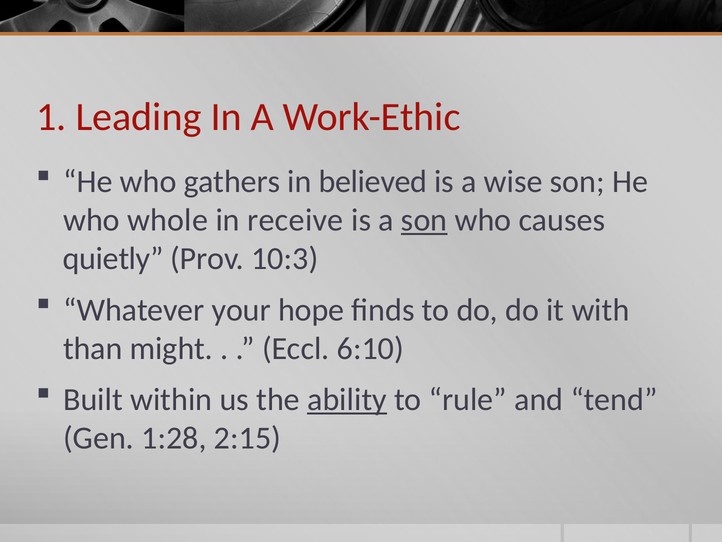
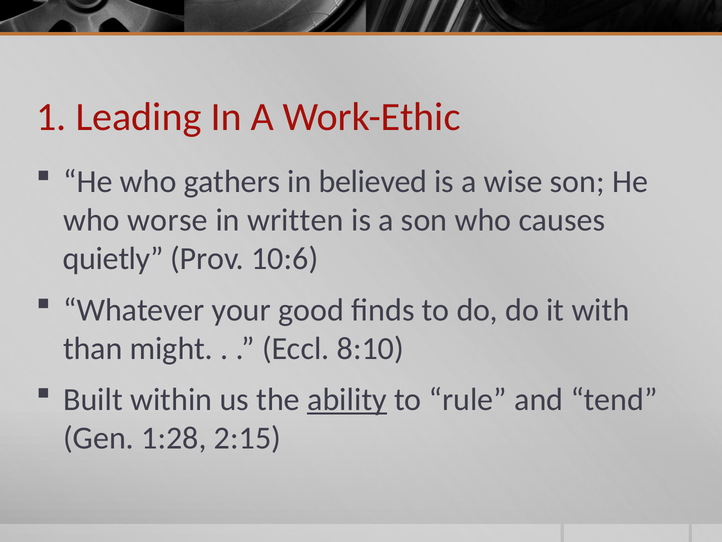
whole: whole -> worse
receive: receive -> written
son at (424, 220) underline: present -> none
10:3: 10:3 -> 10:6
hope: hope -> good
6:10: 6:10 -> 8:10
